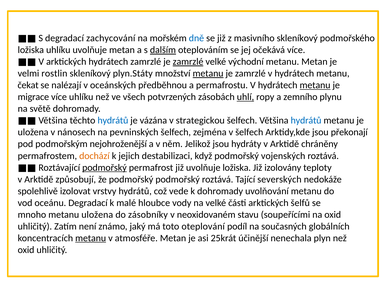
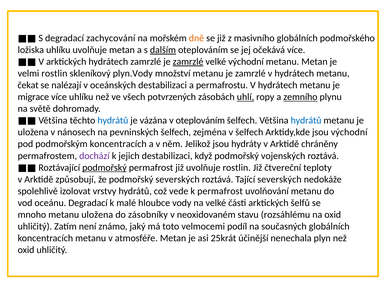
dně colour: blue -> orange
masivního skleníkový: skleníkový -> globálních
plyn.Státy: plyn.Státy -> plyn.Vody
metanu at (208, 73) underline: present -> none
oceánských předběhnou: předběhnou -> destabilizaci
metanu at (315, 85) underline: present -> none
zemního underline: none -> present
v strategickou: strategickou -> oteplováním
jsou překonají: překonají -> východní
podmořským nejohroženější: nejohroženější -> koncentracích
dochází colour: orange -> purple
uvolňuje ložiska: ložiska -> rostlin
izolovány: izolovány -> čtvereční
podmořský podmořský: podmořský -> severských
k dohromady: dohromady -> permafrost
soupeřícími: soupeřícími -> rozsáhlému
oteplování: oteplování -> velmocemi
metanu at (91, 238) underline: present -> none
